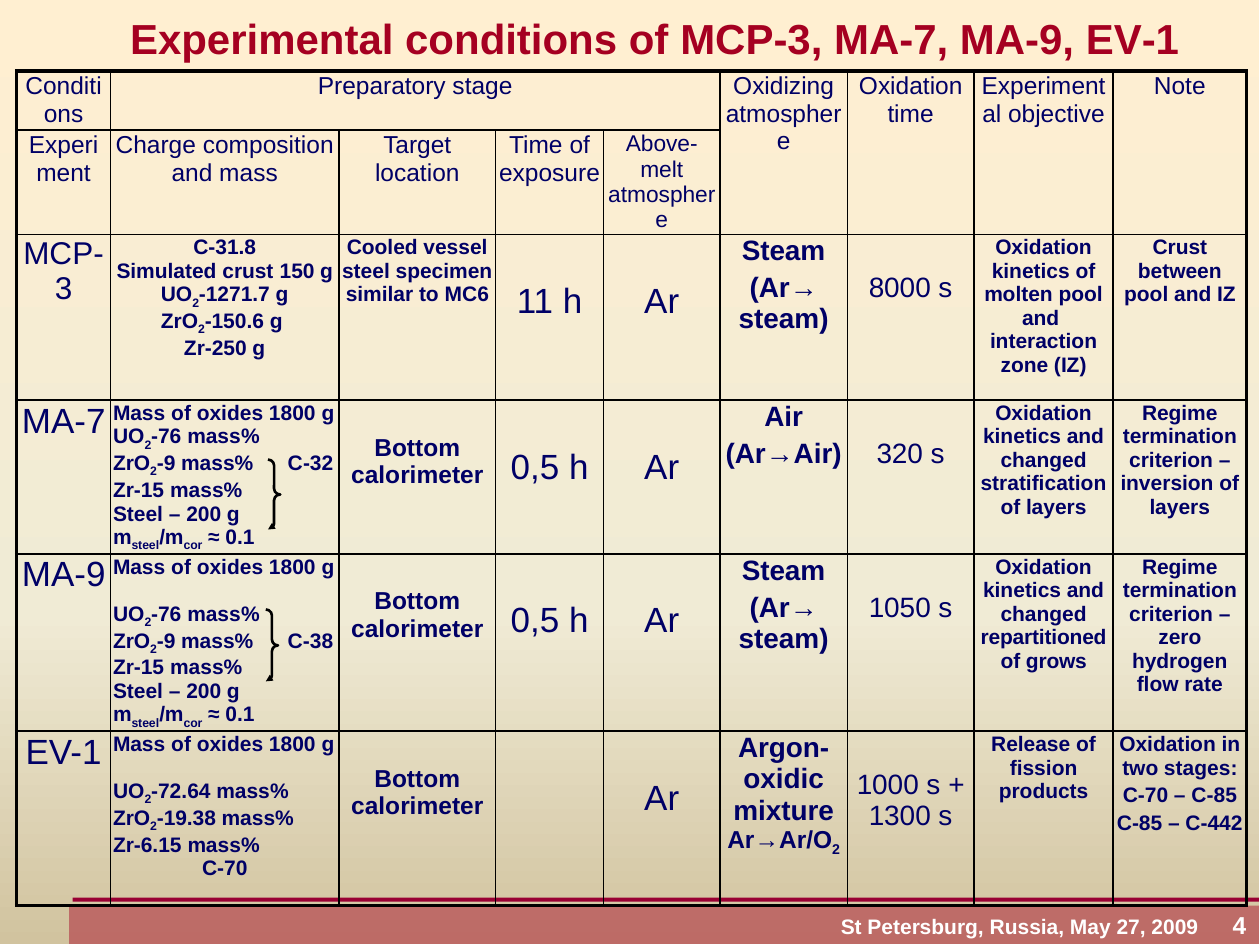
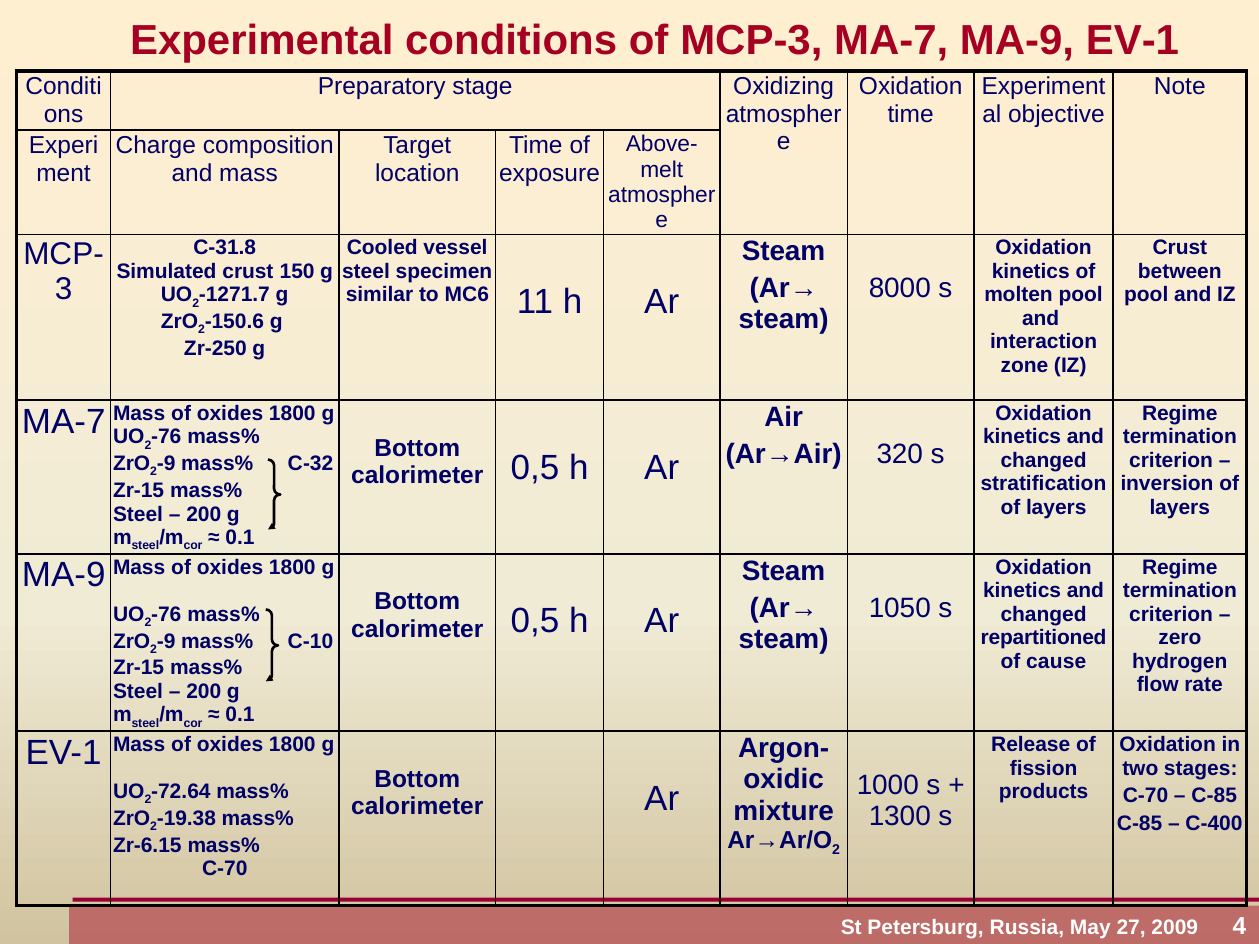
С-38: С-38 -> С-10
grows: grows -> cause
С-442: С-442 -> С-400
